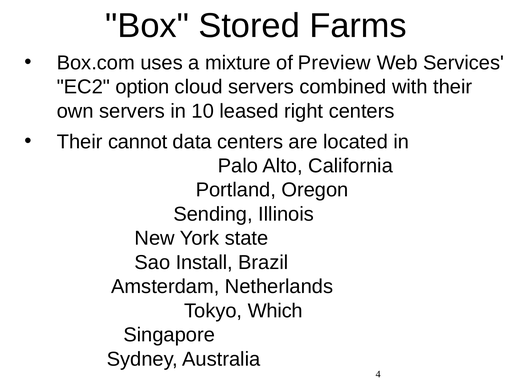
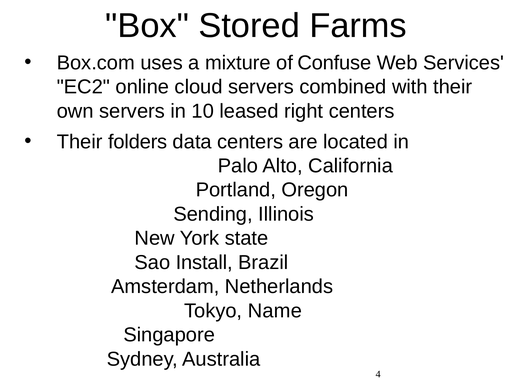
Preview: Preview -> Confuse
option: option -> online
cannot: cannot -> folders
Which: Which -> Name
